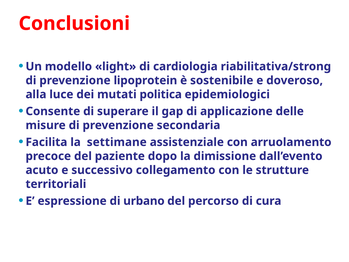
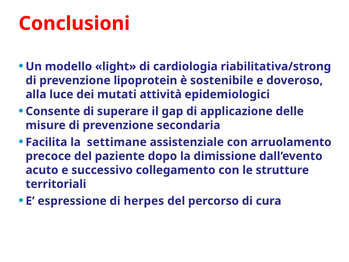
politica: politica -> attività
urbano: urbano -> herpes
